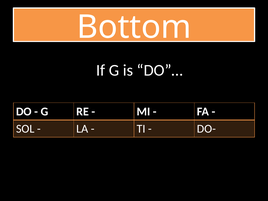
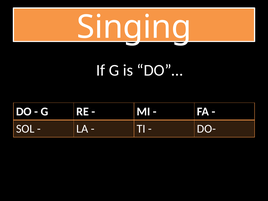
Bottom: Bottom -> Singing
